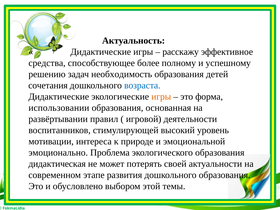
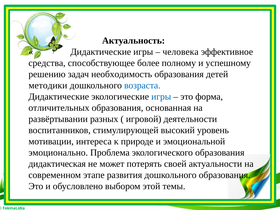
расскажу: расскажу -> человека
сочетания: сочетания -> методики
игры at (161, 97) colour: orange -> blue
использовании: использовании -> отличительных
правил: правил -> разных
